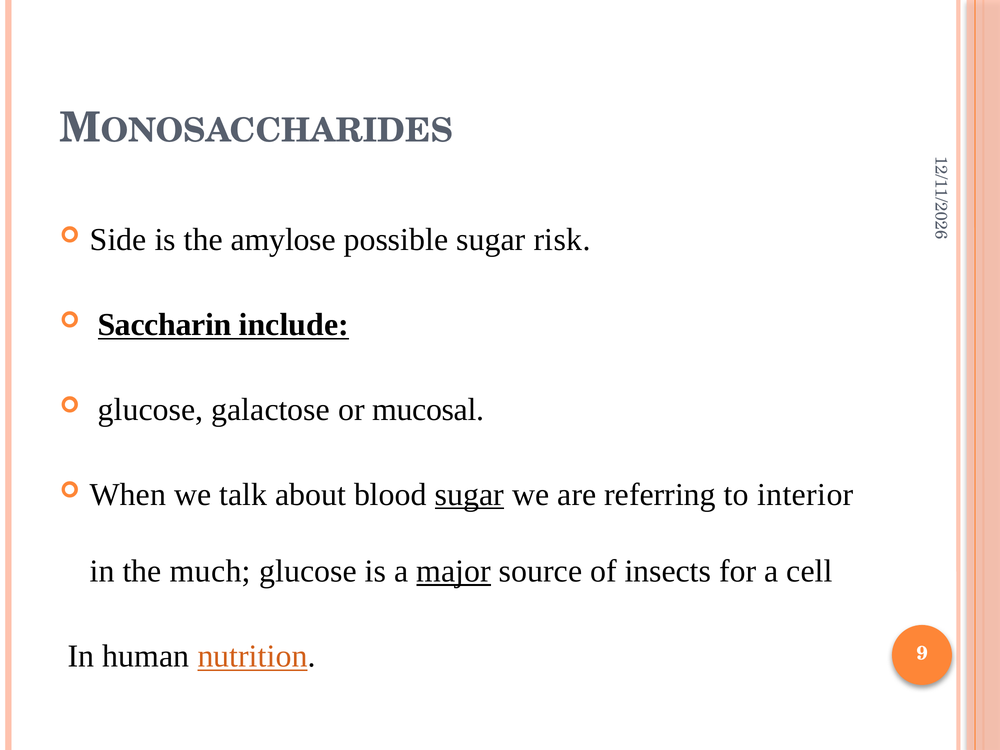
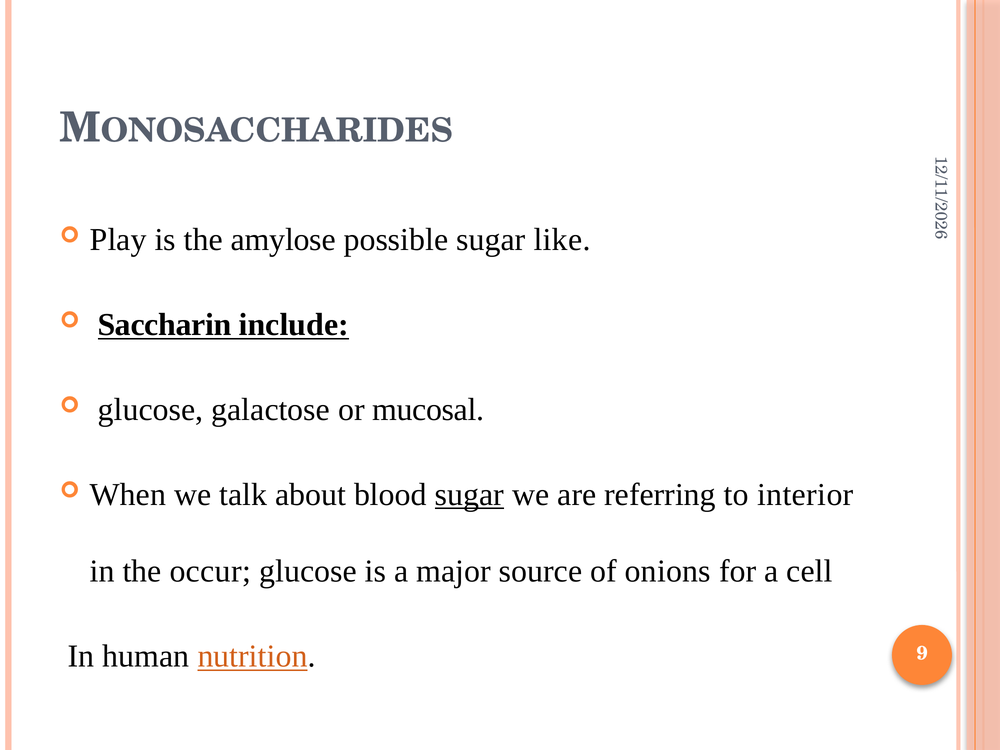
Side: Side -> Play
risk: risk -> like
much: much -> occur
major underline: present -> none
insects: insects -> onions
